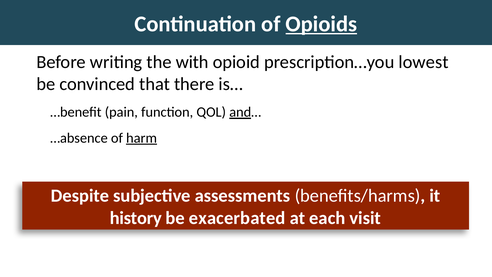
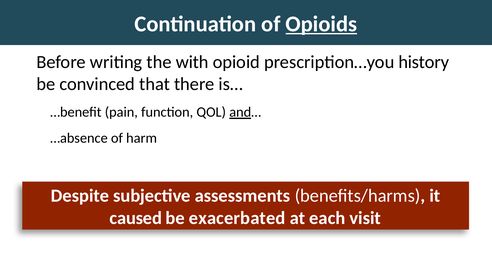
lowest: lowest -> history
harm underline: present -> none
history: history -> caused
